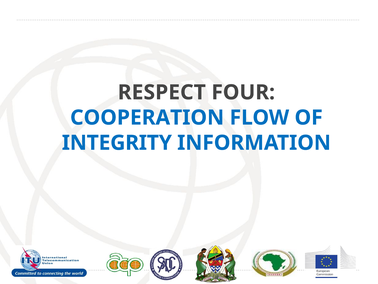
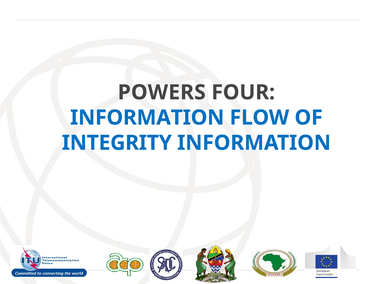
RESPECT: RESPECT -> POWERS
COOPERATION at (147, 117): COOPERATION -> INFORMATION
